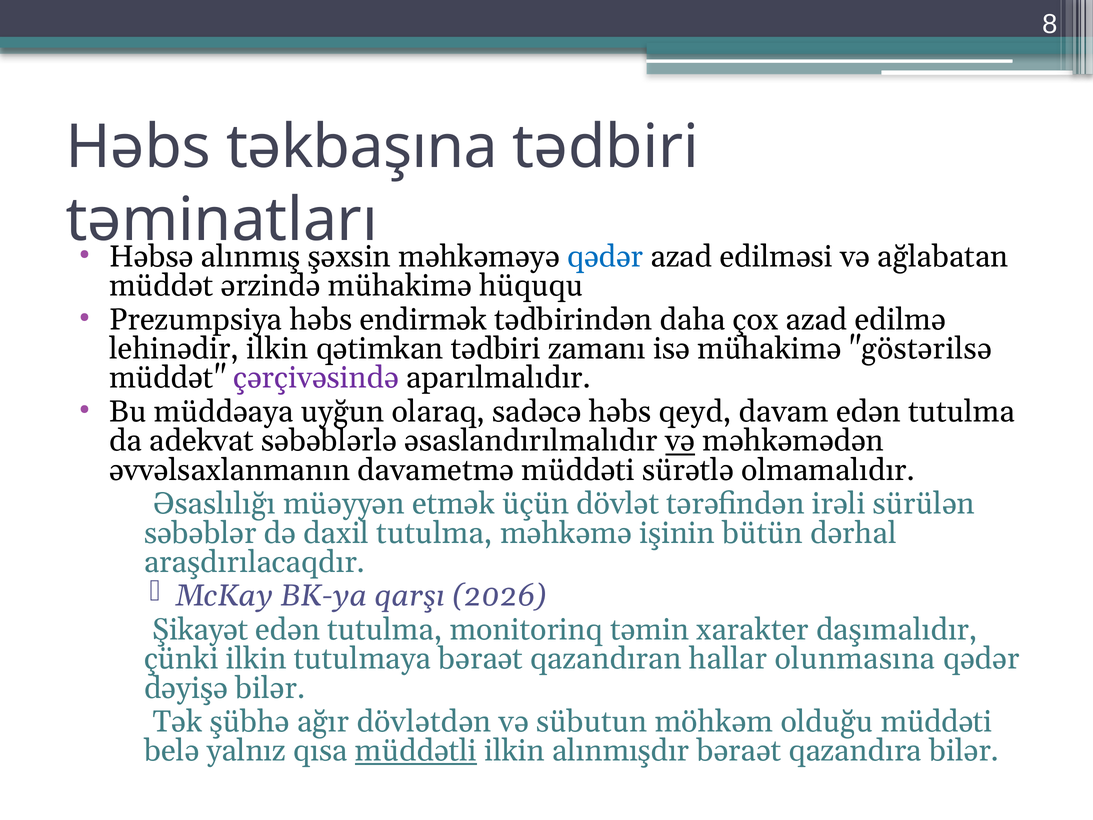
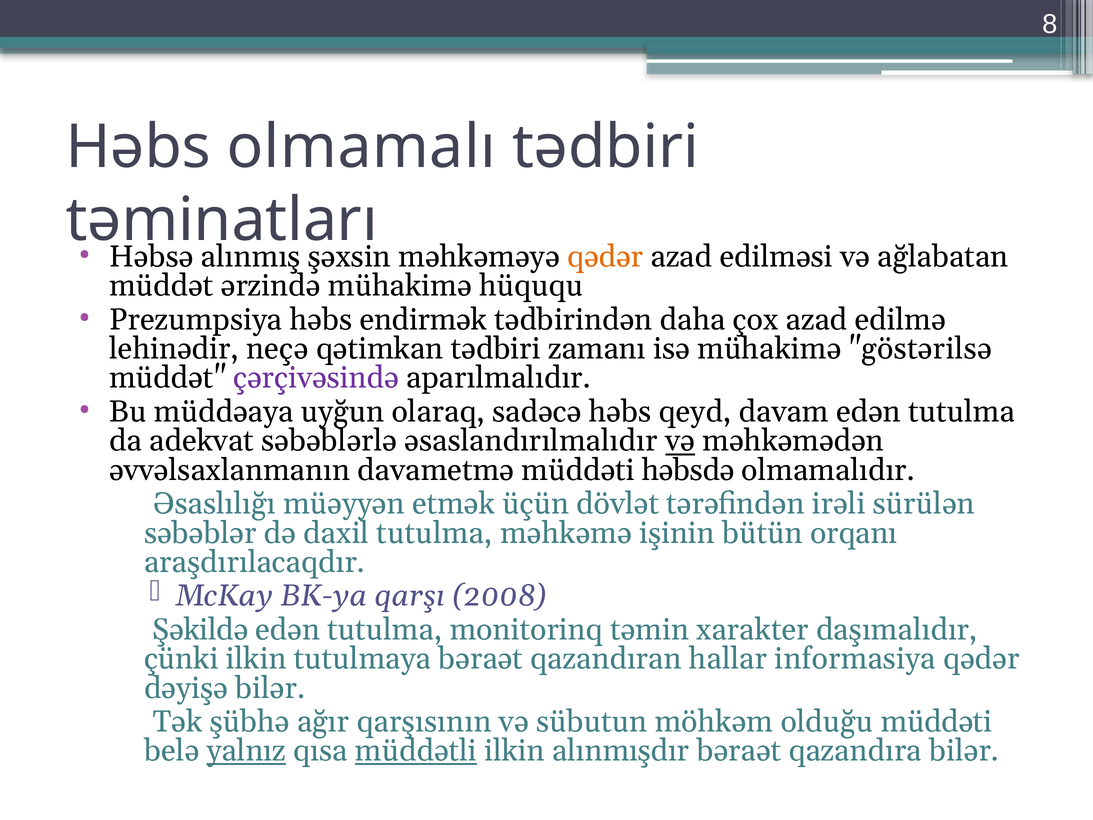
təkbaşına: təkbaşına -> olmamalı
qədər at (605, 257) colour: blue -> orange
lehinədir ilkin: ilkin -> neçə
sürətlə: sürətlə -> həbsdə
dərhal: dərhal -> orqanı
2026: 2026 -> 2008
Şikayət: Şikayət -> Şəkildə
olunmasına: olunmasına -> informasiya
dövlətdən: dövlətdən -> qarşısının
yalnız underline: none -> present
